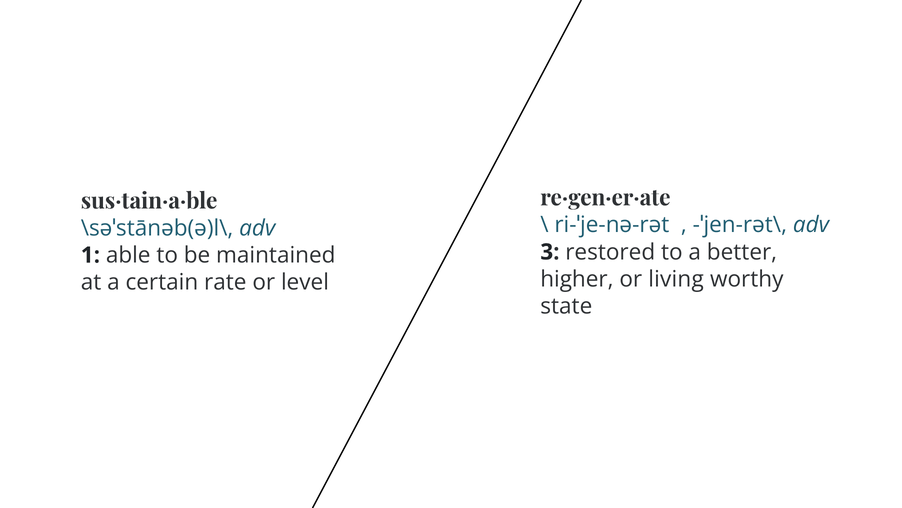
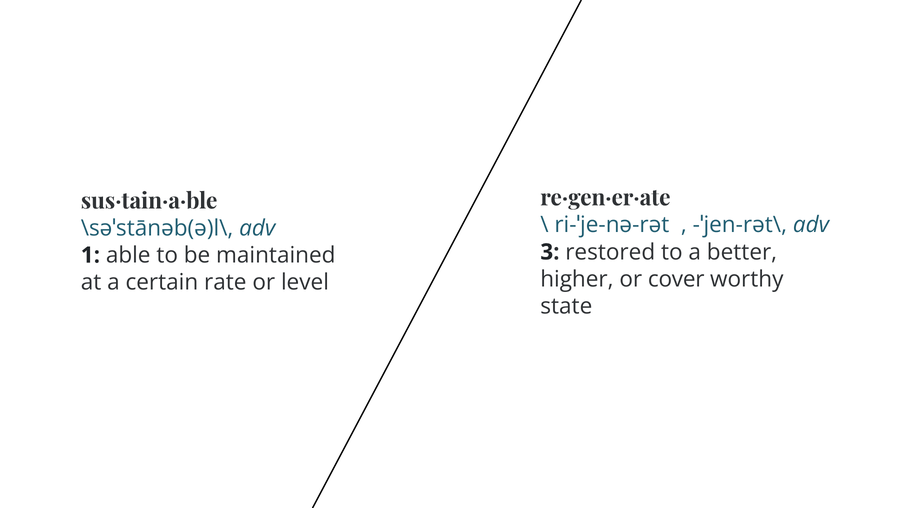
living: living -> cover
